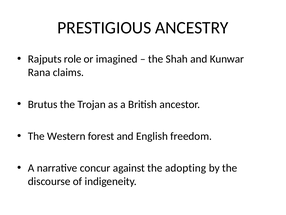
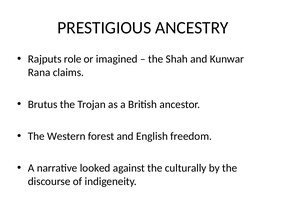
concur: concur -> looked
adopting: adopting -> culturally
